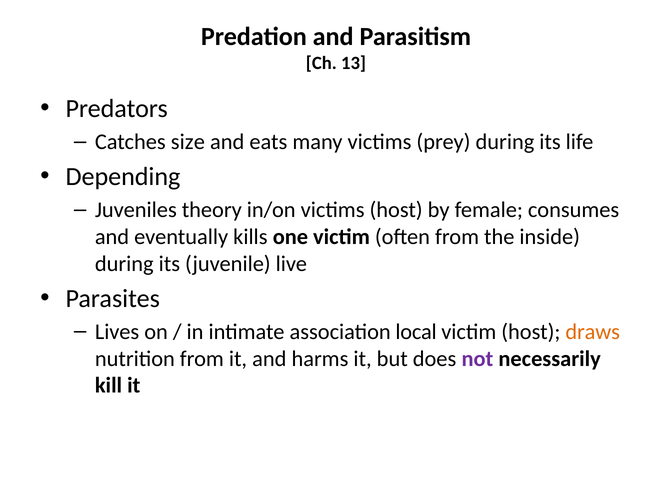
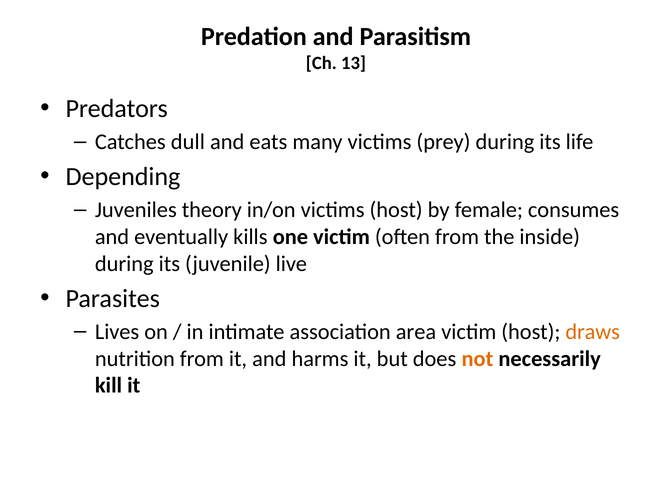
size: size -> dull
local: local -> area
not colour: purple -> orange
